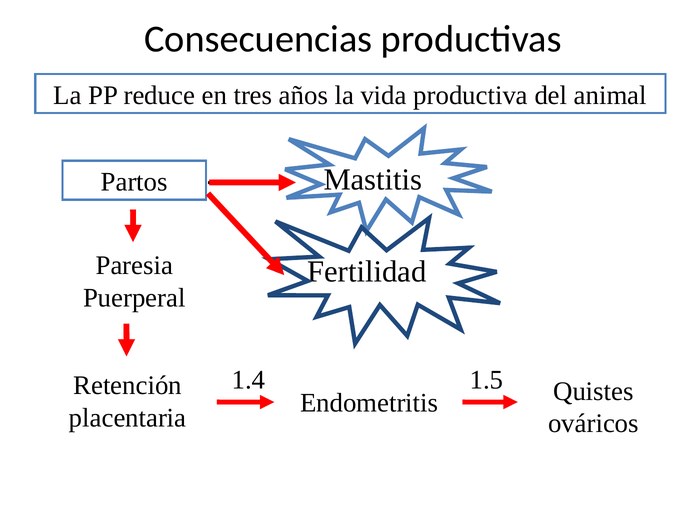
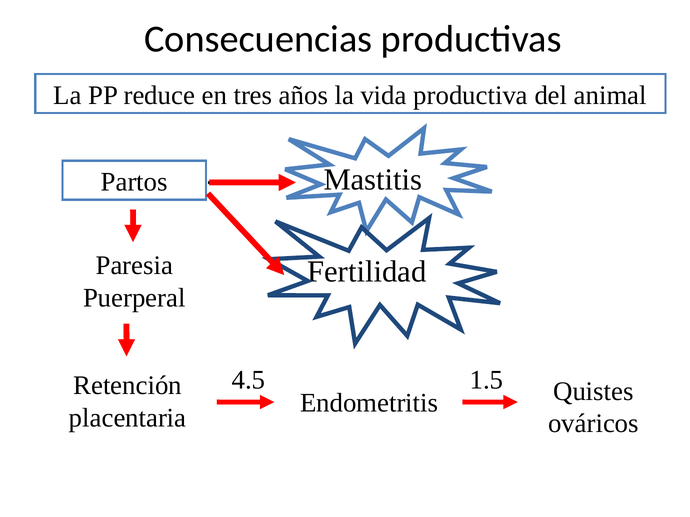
1.4: 1.4 -> 4.5
